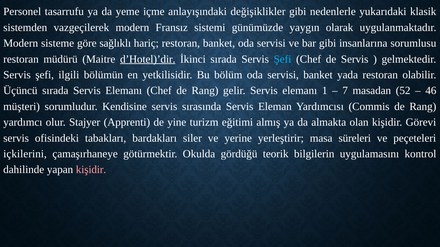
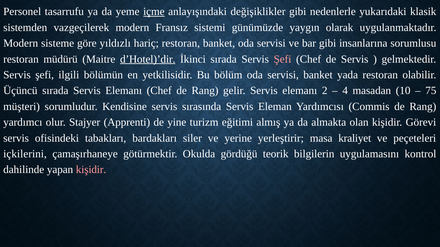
içme underline: none -> present
sağlıklı: sağlıklı -> yıldızlı
Şefi at (283, 59) colour: light blue -> pink
1: 1 -> 2
7: 7 -> 4
52: 52 -> 10
46: 46 -> 75
süreleri: süreleri -> kraliyet
